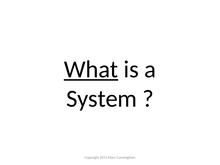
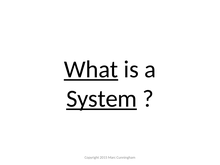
System underline: none -> present
